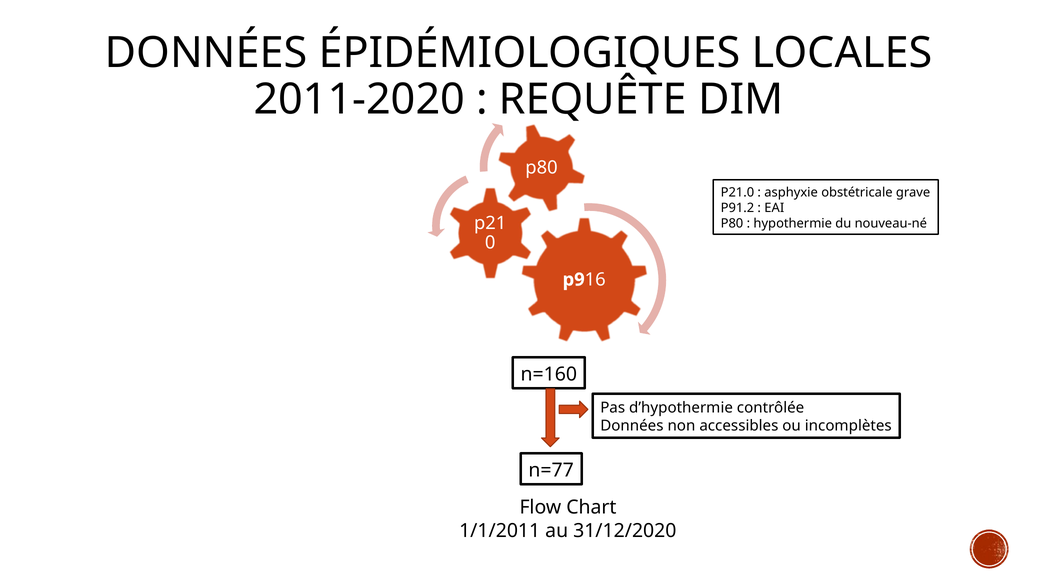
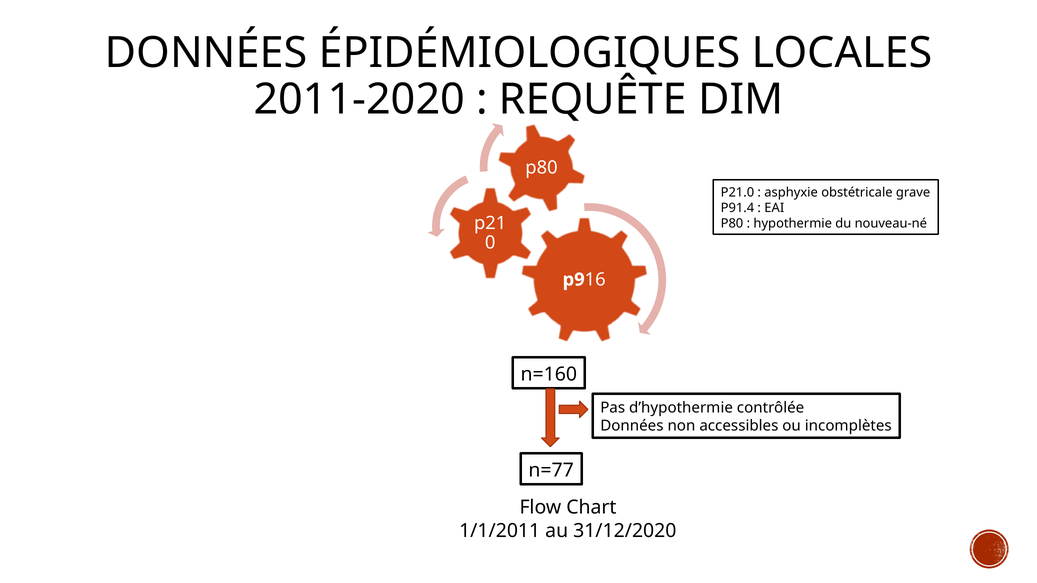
P91.2: P91.2 -> P91.4
